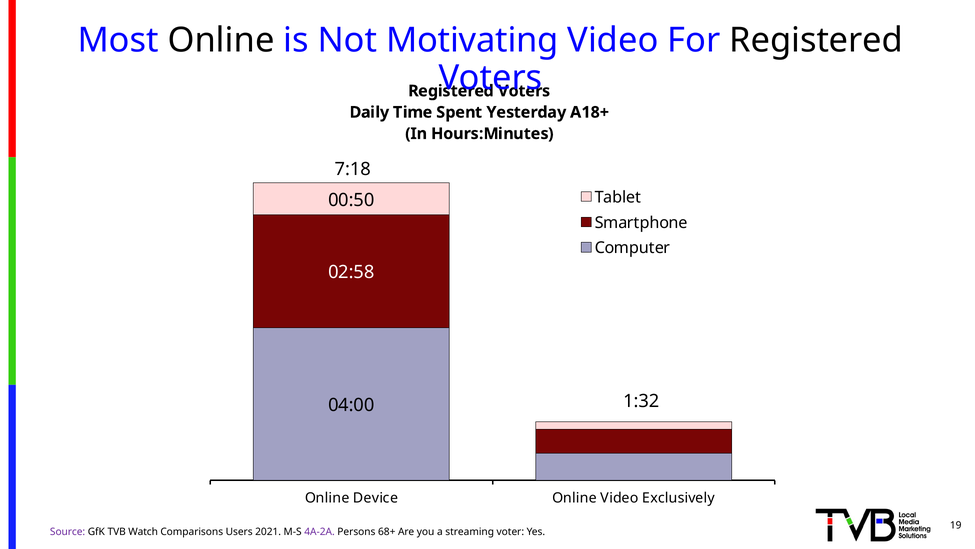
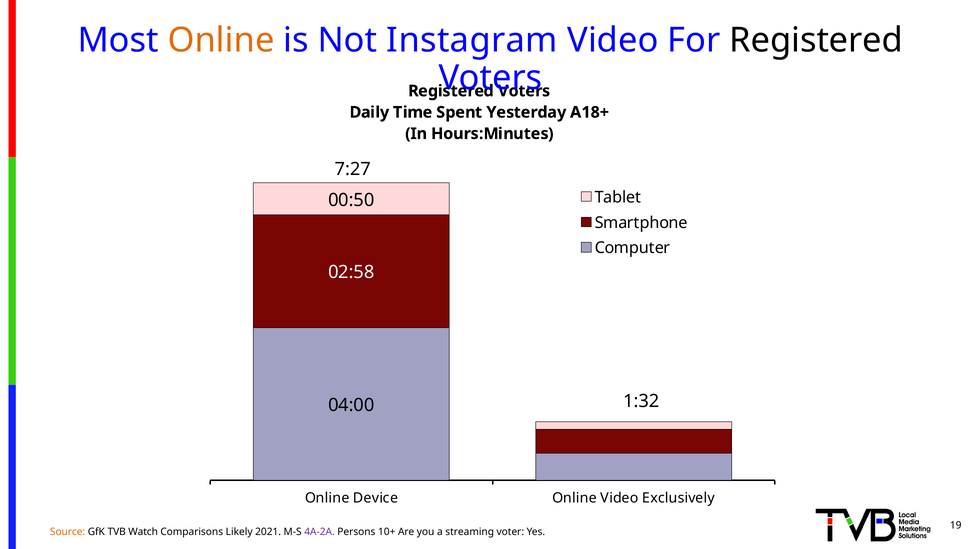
Online at (221, 40) colour: black -> orange
Motivating: Motivating -> Instagram
7:18: 7:18 -> 7:27
Source colour: purple -> orange
Users: Users -> Likely
68+: 68+ -> 10+
